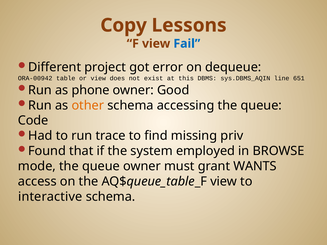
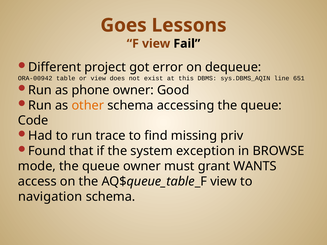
Copy: Copy -> Goes
Fail colour: blue -> black
employed: employed -> exception
interactive: interactive -> navigation
